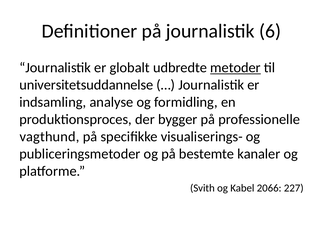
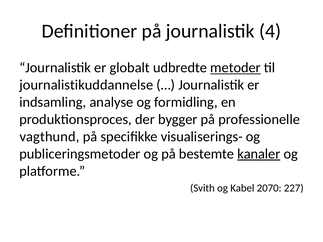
6: 6 -> 4
universitetsuddannelse: universitetsuddannelse -> journalistikuddannelse
kanaler underline: none -> present
2066: 2066 -> 2070
